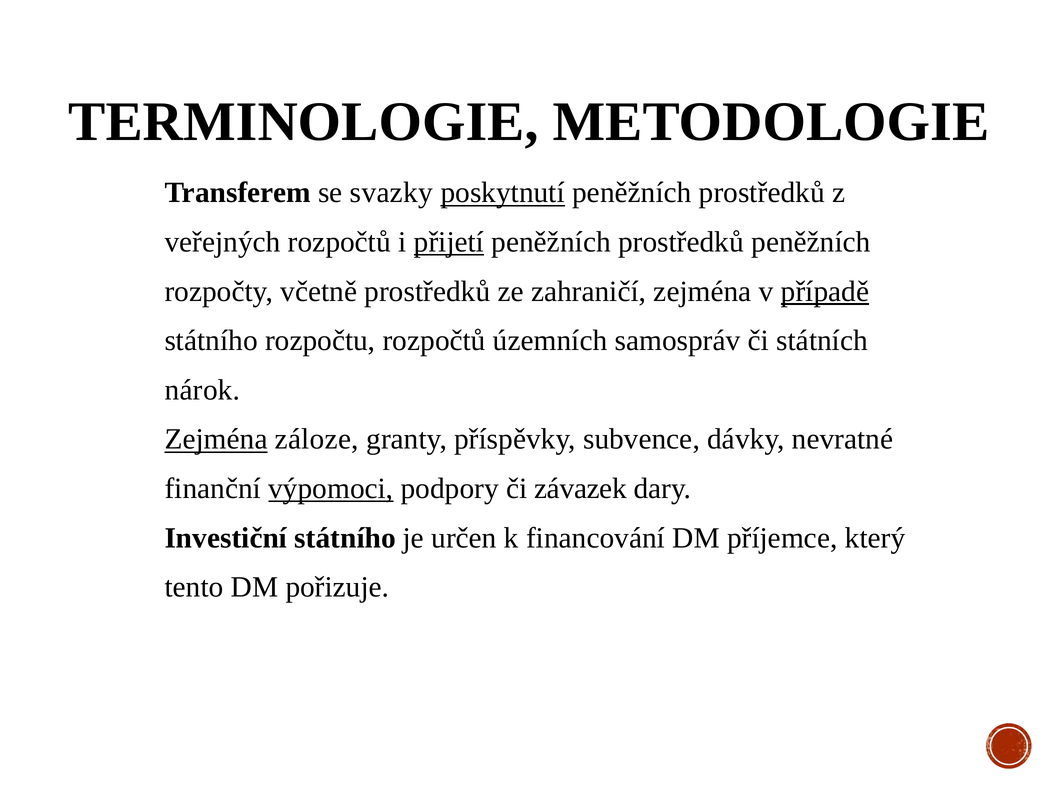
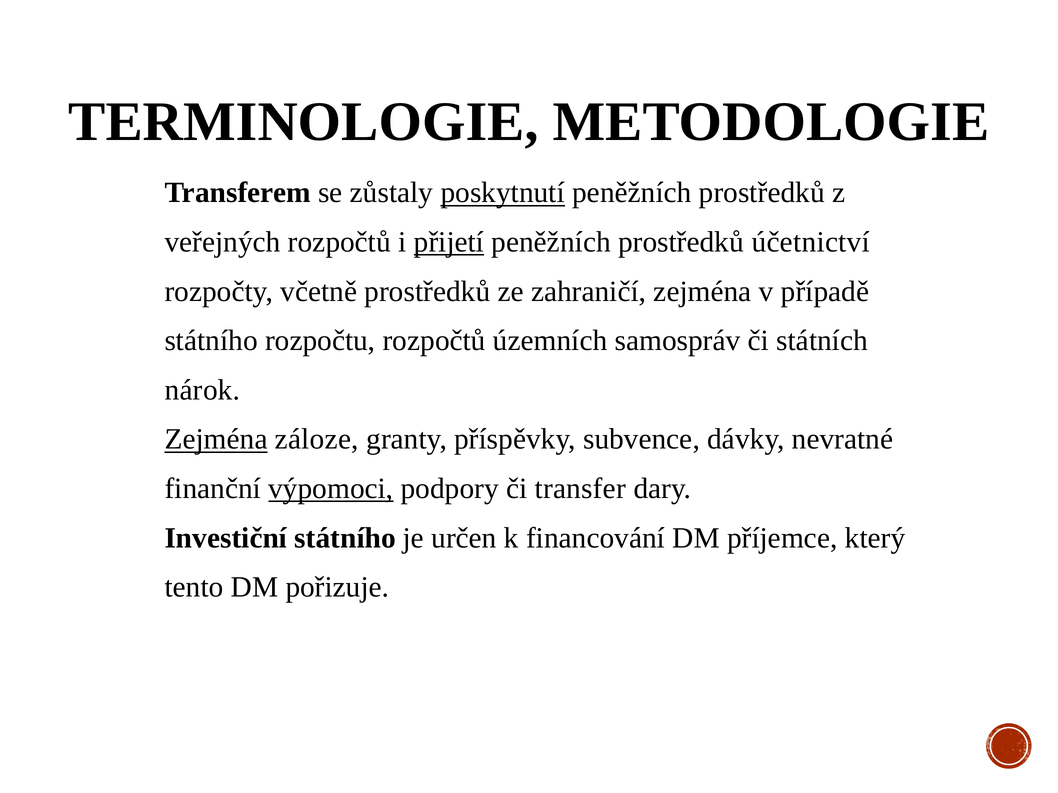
svazky: svazky -> zůstaly
prostředků peněžních: peněžních -> účetnictví
případě underline: present -> none
závazek: závazek -> transfer
